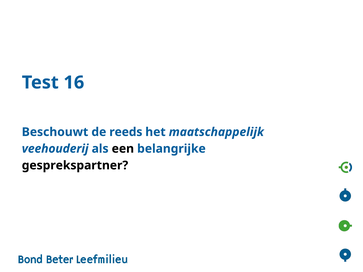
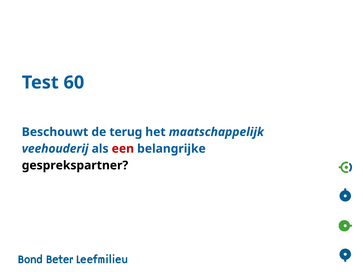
16: 16 -> 60
reeds: reeds -> terug
een colour: black -> red
